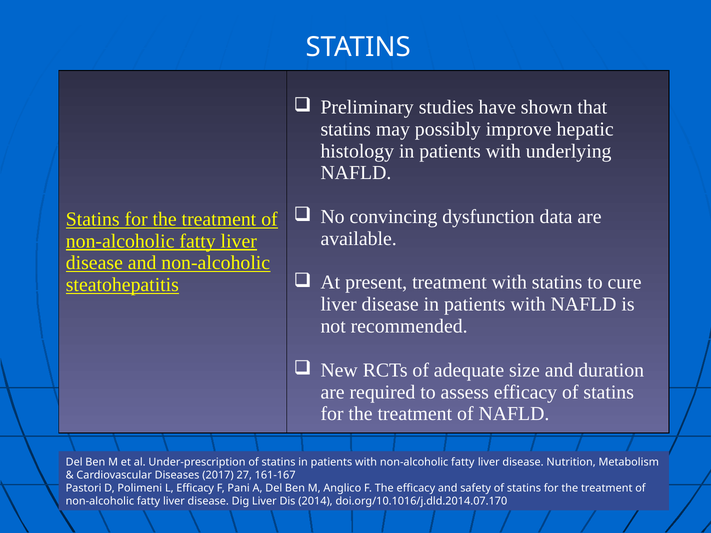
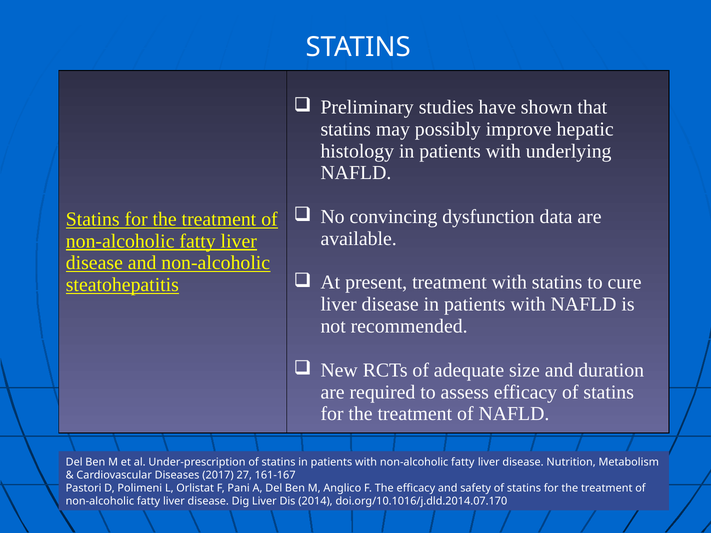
L Efficacy: Efficacy -> Orlistat
